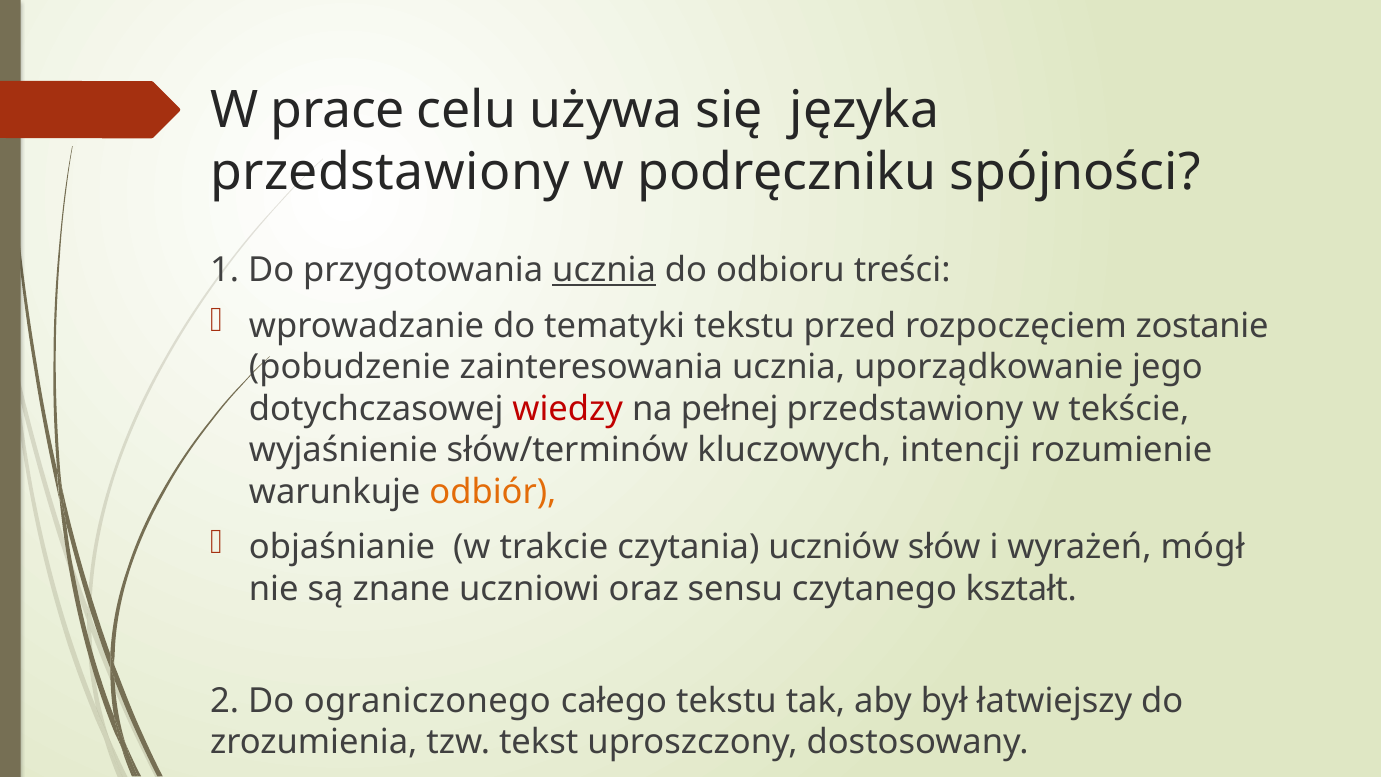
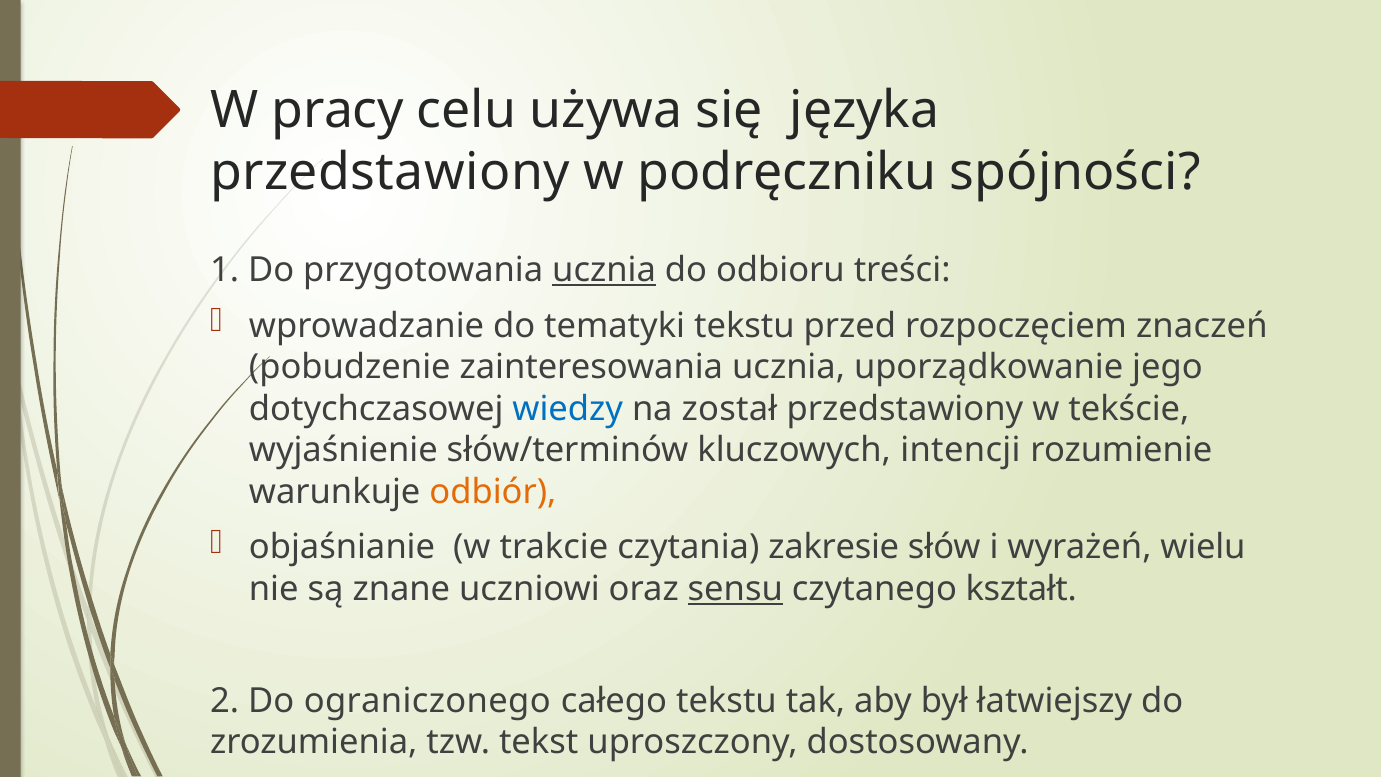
prace: prace -> pracy
zostanie: zostanie -> znaczeń
wiedzy colour: red -> blue
pełnej: pełnej -> został
uczniów: uczniów -> zakresie
mógł: mógł -> wielu
sensu underline: none -> present
